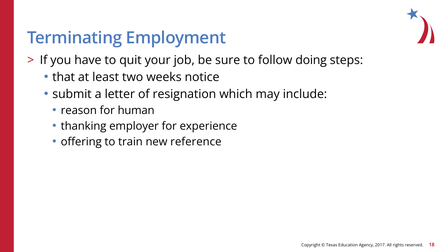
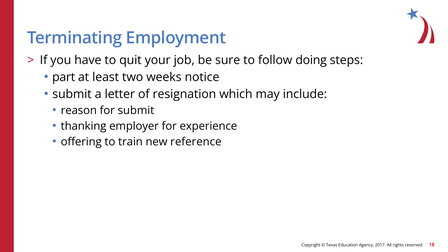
that: that -> part
for human: human -> submit
